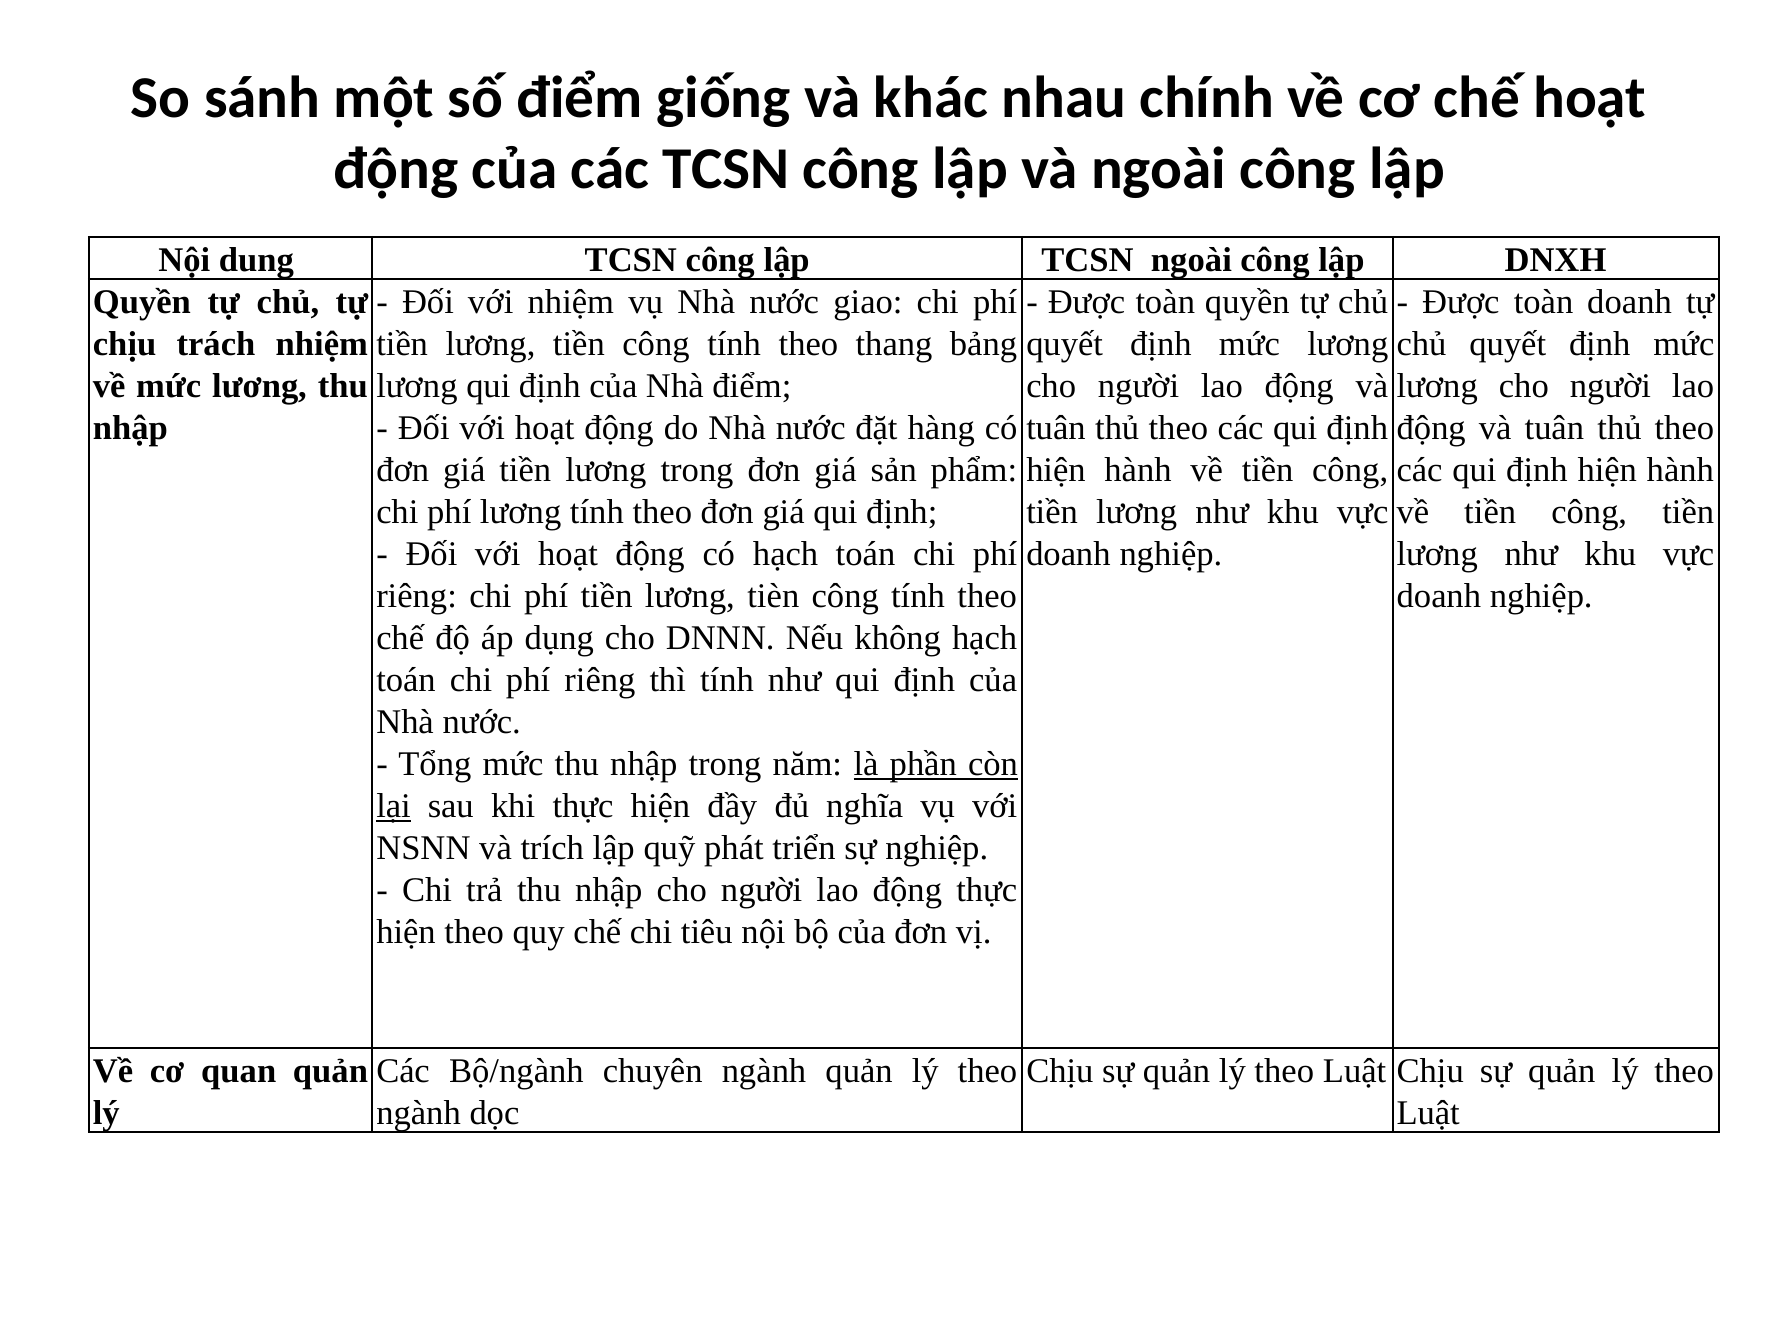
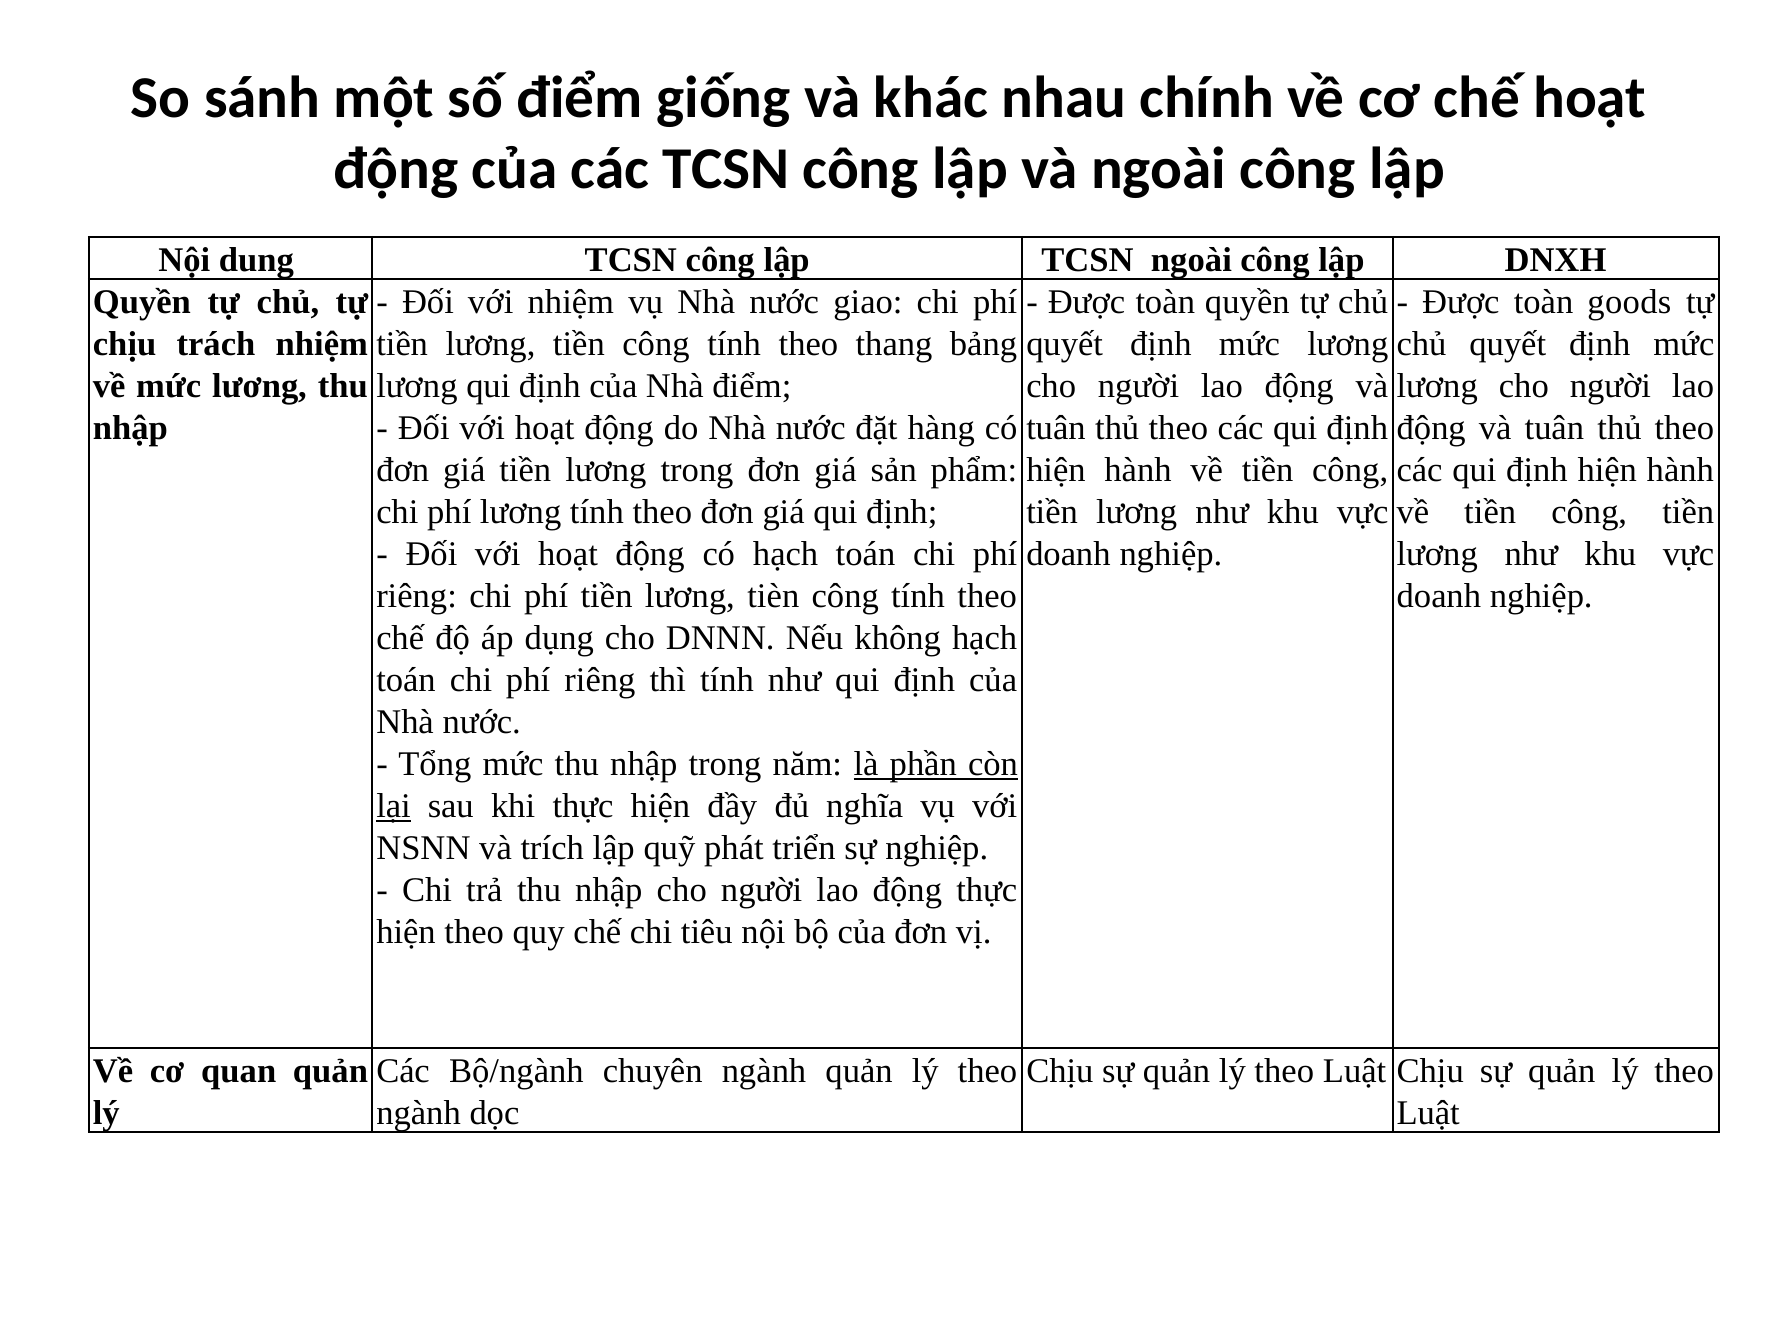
toàn doanh: doanh -> goods
